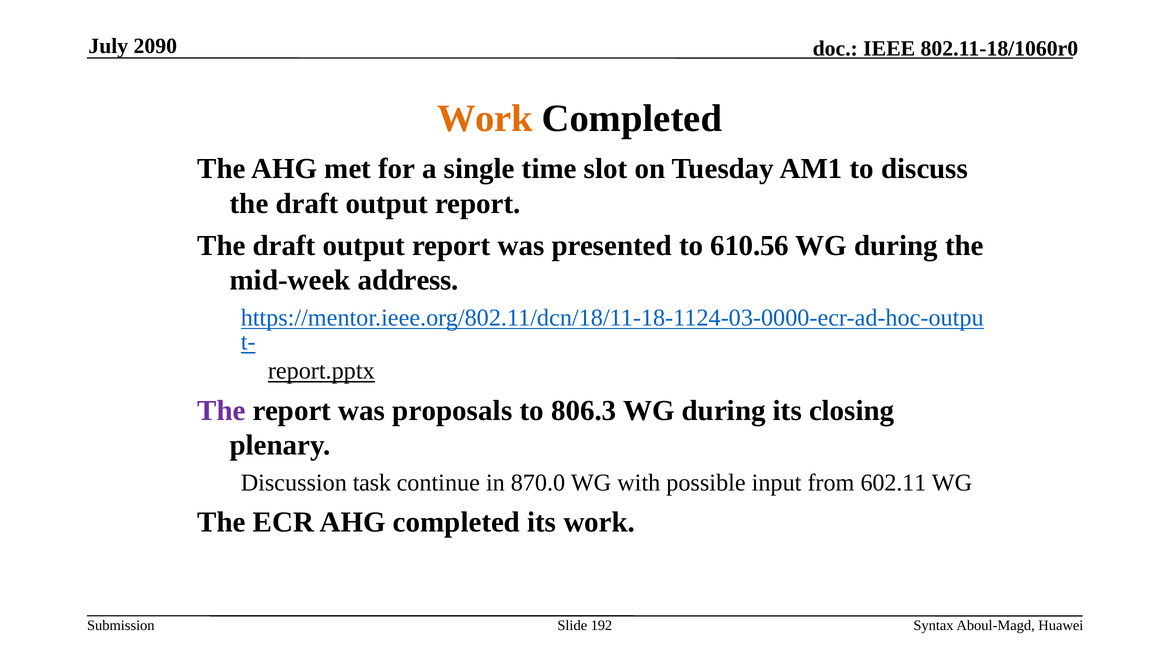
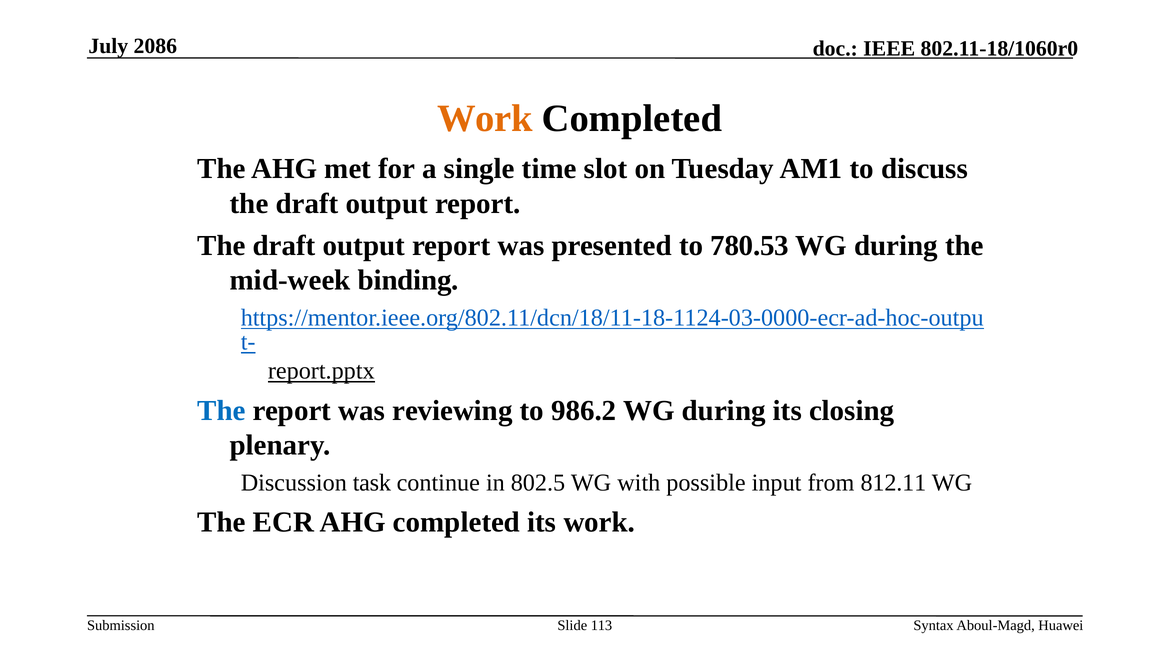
2090: 2090 -> 2086
610.56: 610.56 -> 780.53
address: address -> binding
The at (221, 411) colour: purple -> blue
proposals: proposals -> reviewing
806.3: 806.3 -> 986.2
870.0: 870.0 -> 802.5
602.11: 602.11 -> 812.11
192: 192 -> 113
